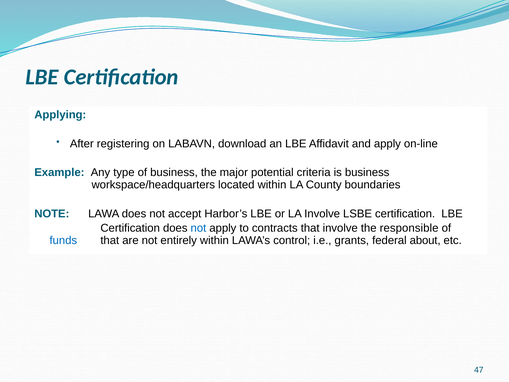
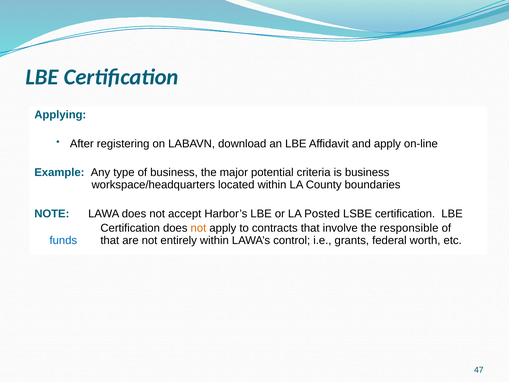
LA Involve: Involve -> Posted
not at (198, 228) colour: blue -> orange
about: about -> worth
